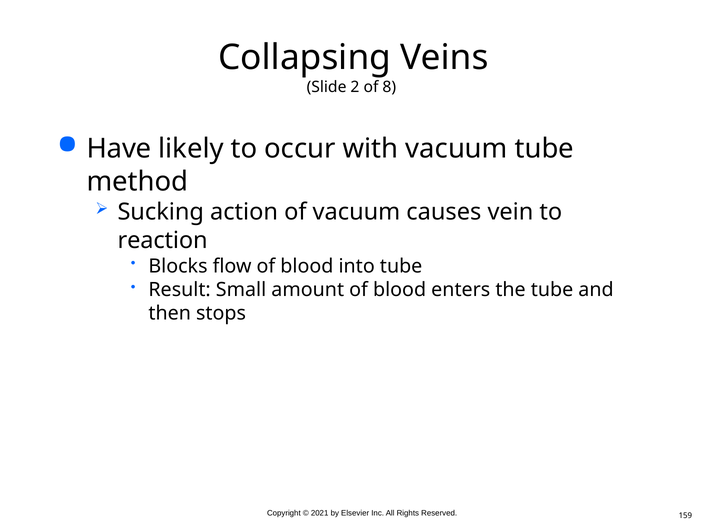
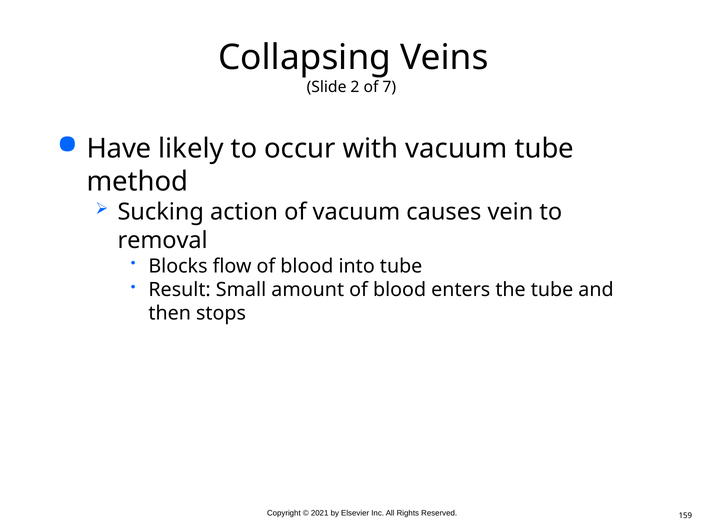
8: 8 -> 7
reaction: reaction -> removal
